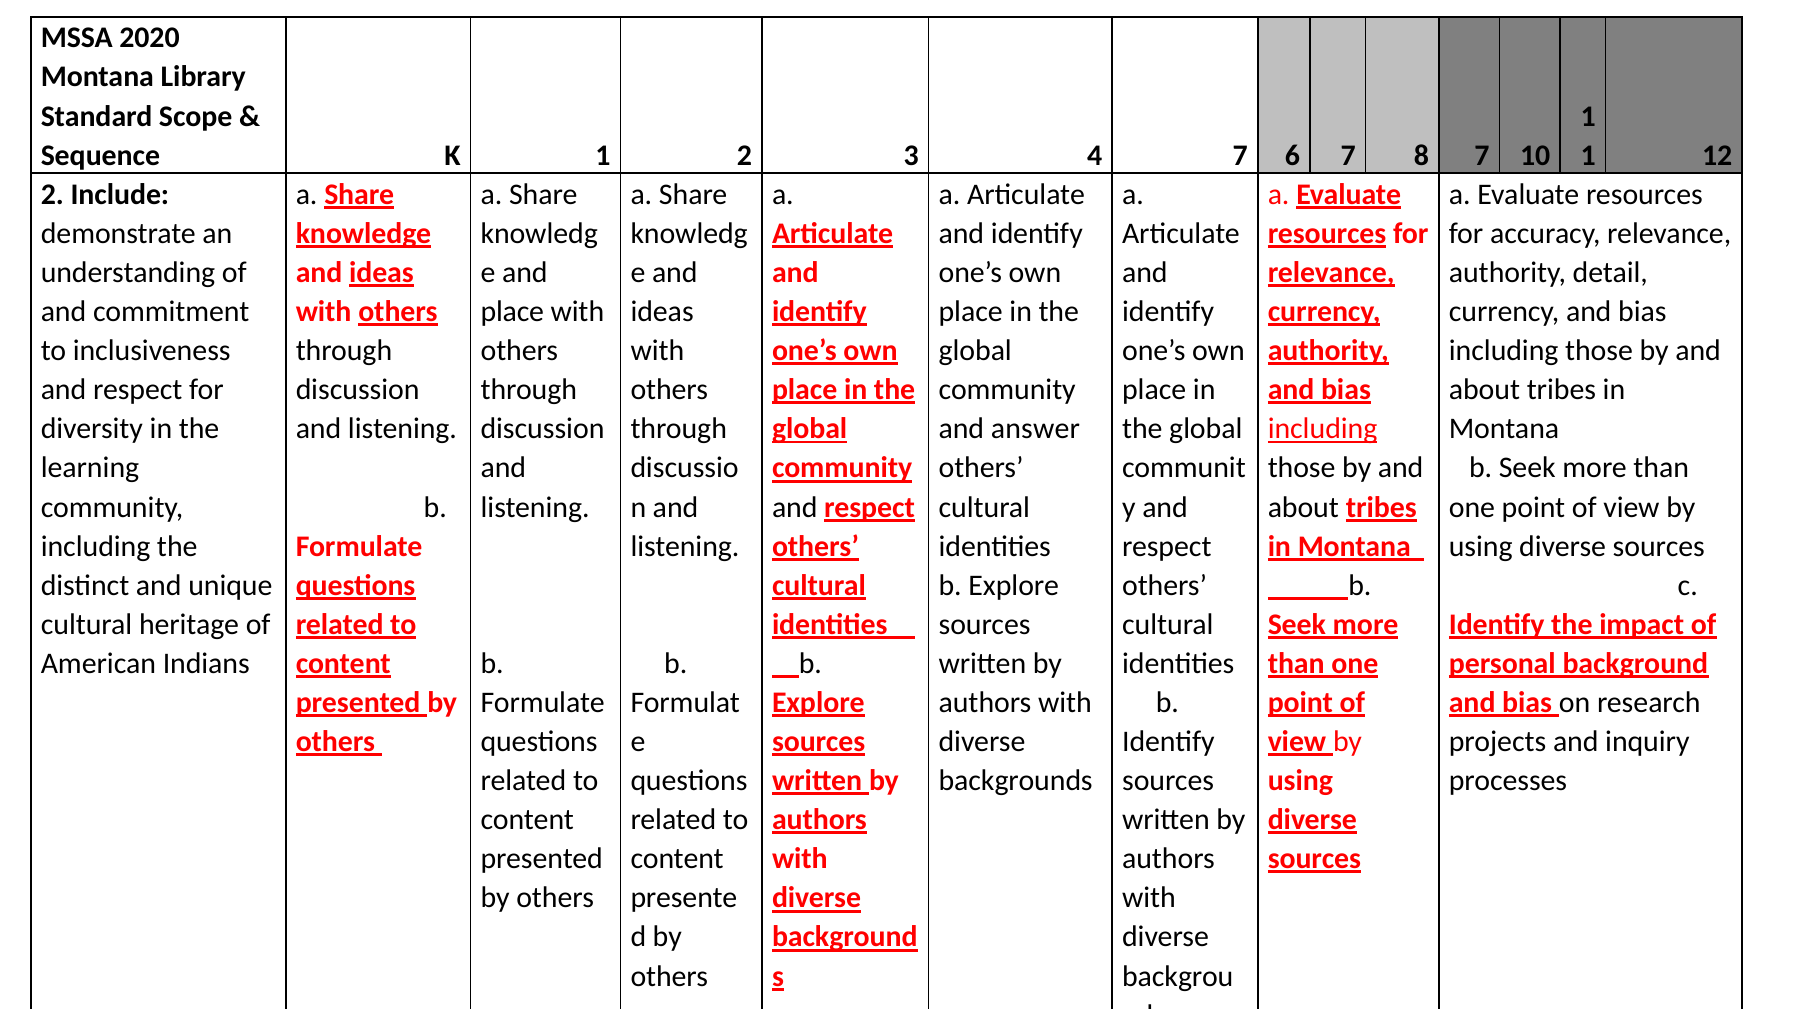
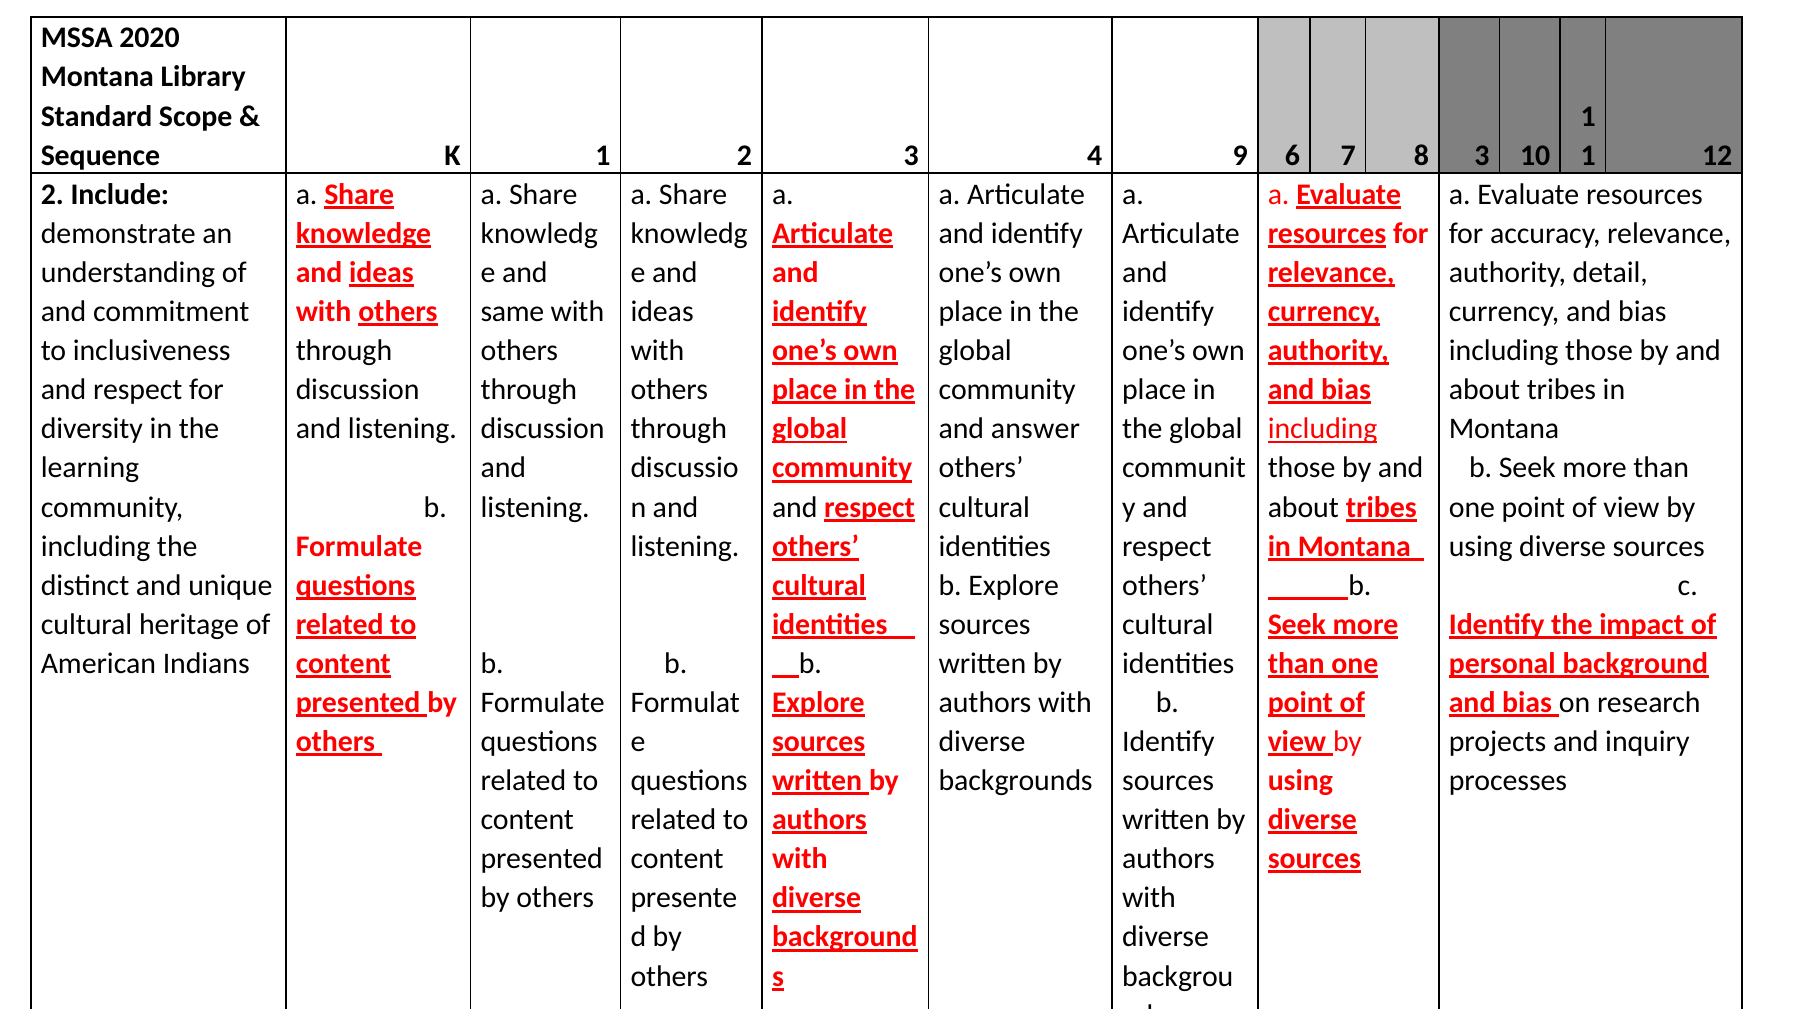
4 7: 7 -> 9
8 7: 7 -> 3
place at (512, 312): place -> same
